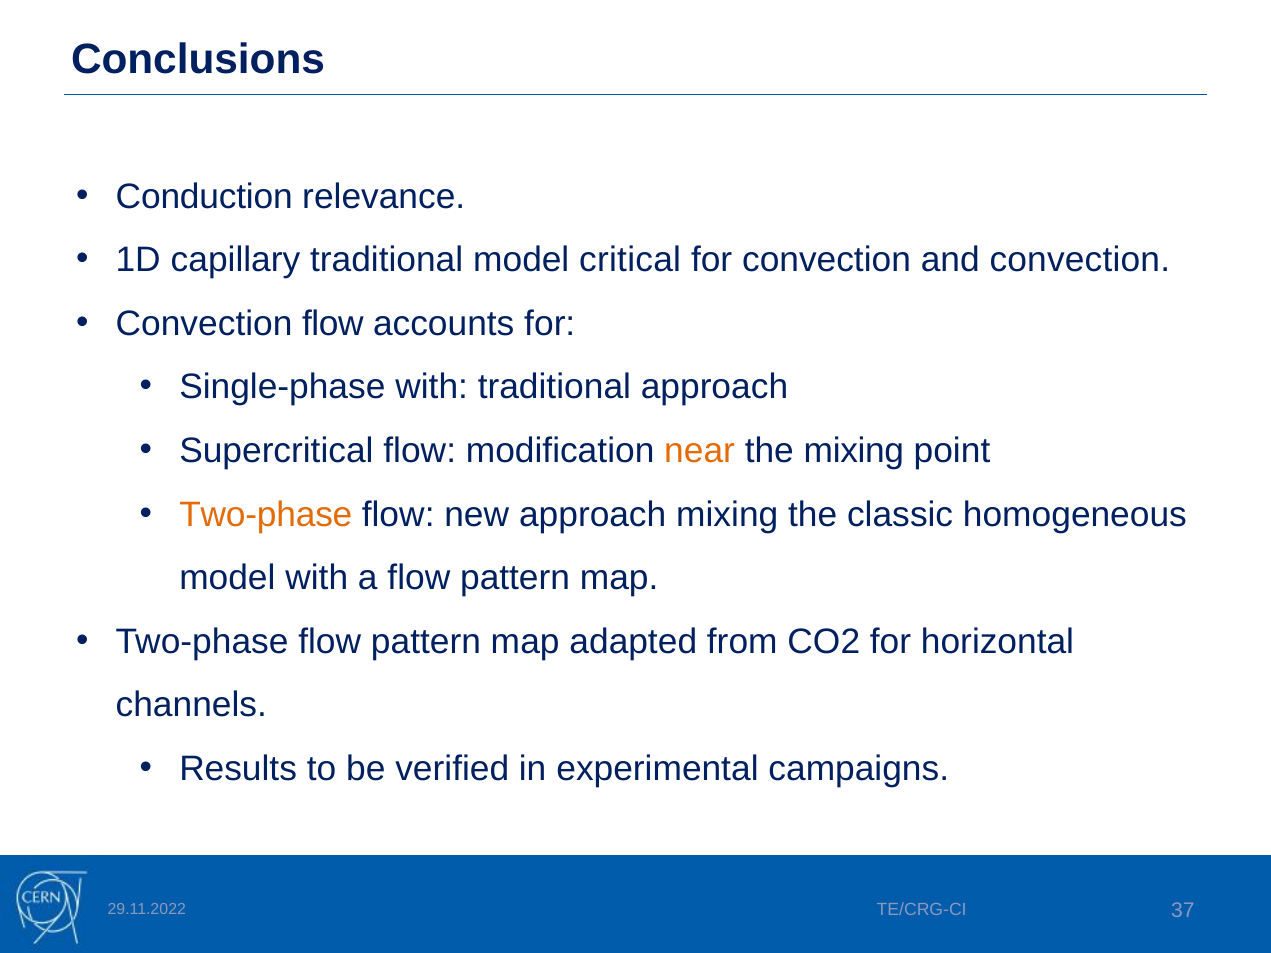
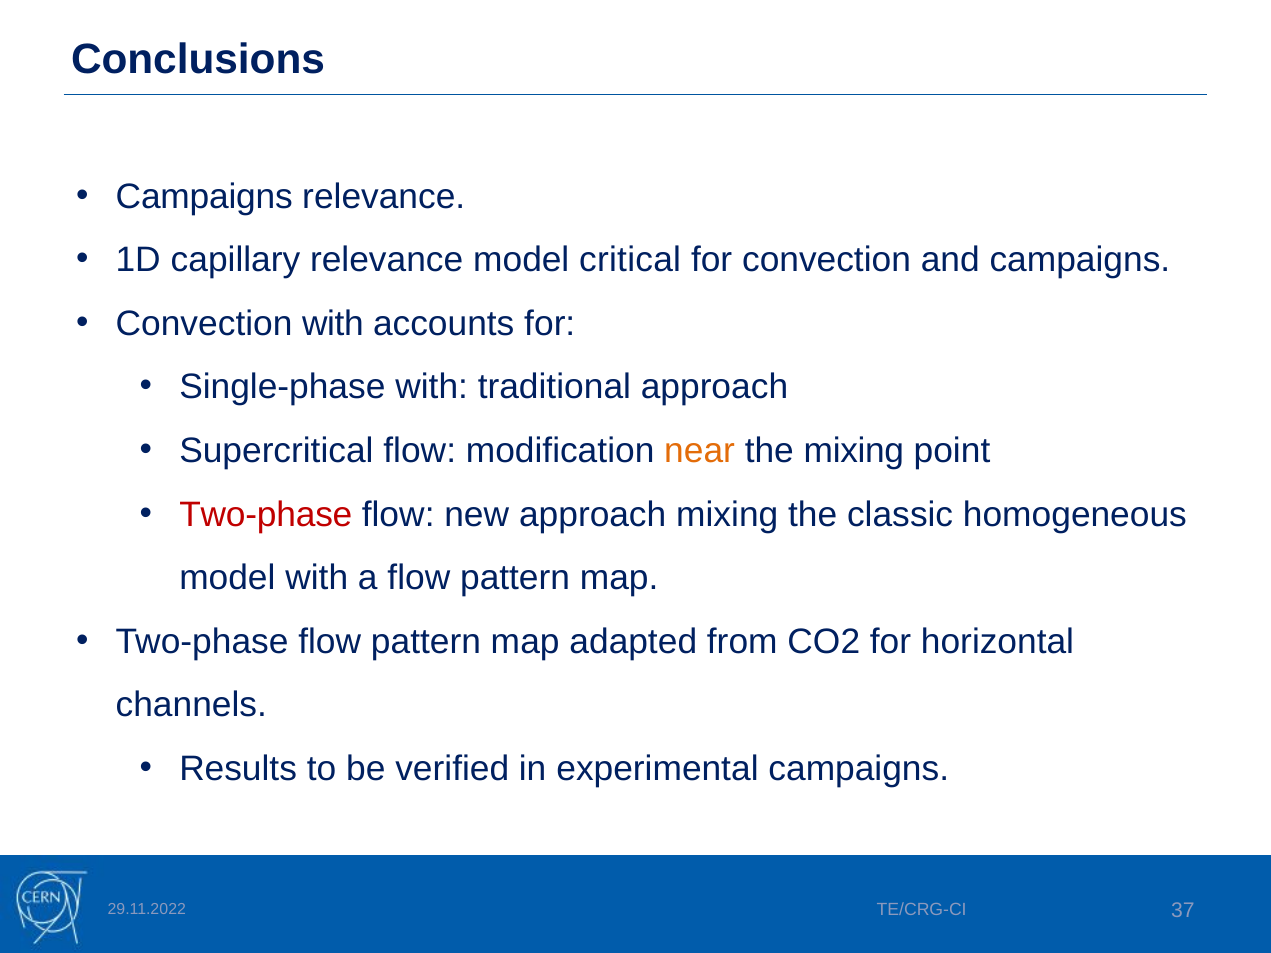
Conduction at (204, 197): Conduction -> Campaigns
capillary traditional: traditional -> relevance
and convection: convection -> campaigns
Convection flow: flow -> with
Two-phase at (266, 515) colour: orange -> red
